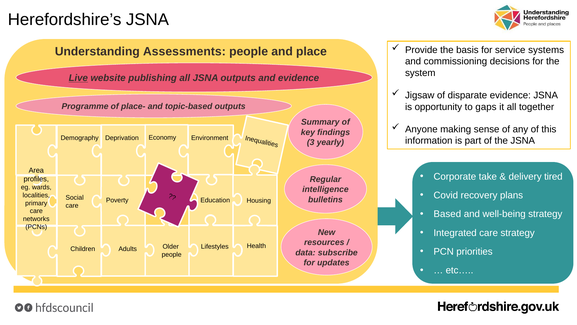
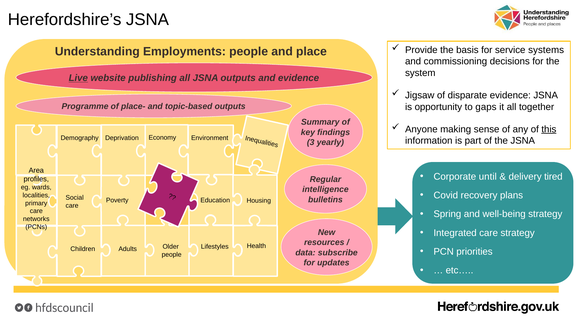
Assessments: Assessments -> Employments
this underline: none -> present
take: take -> until
Based: Based -> Spring
